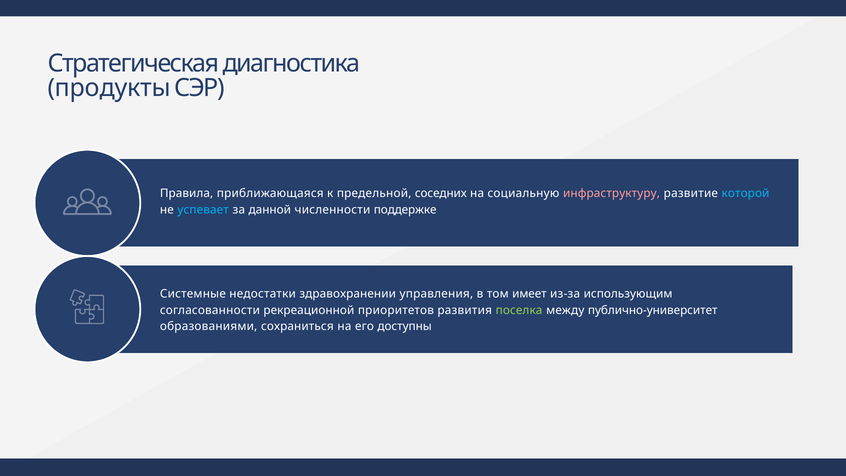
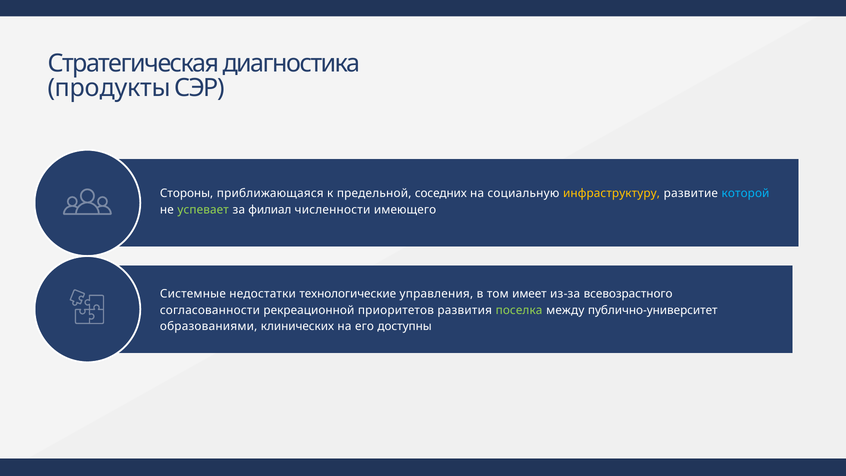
Правила: Правила -> Стороны
инфраструктуру colour: pink -> yellow
успевает colour: light blue -> light green
данной: данной -> филиал
поддержке: поддержке -> имеющего
здравохранении: здравохранении -> технологические
использующим: использующим -> всевозрастного
сохраниться: сохраниться -> клинических
